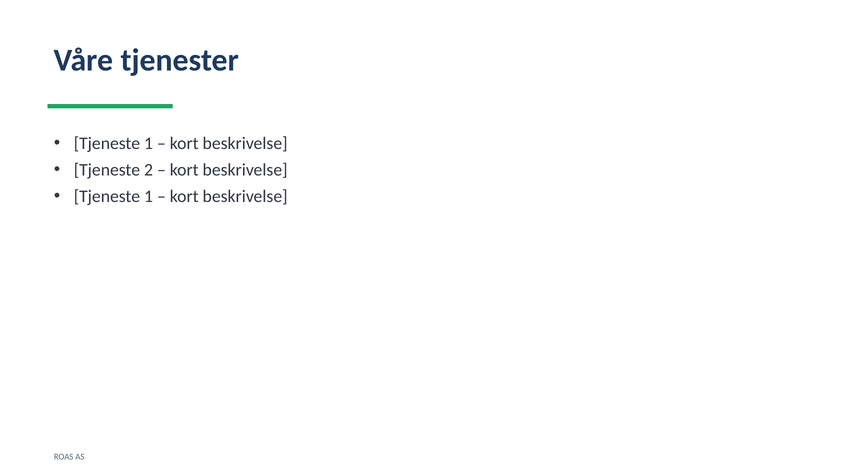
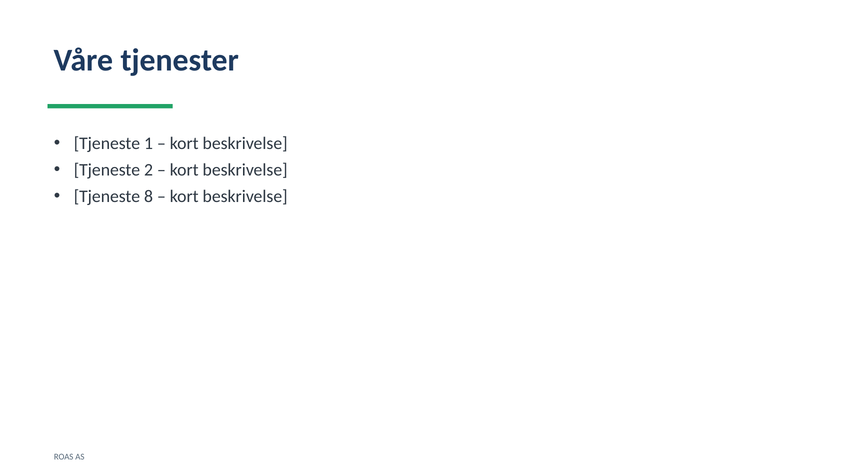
1 at (148, 196): 1 -> 8
